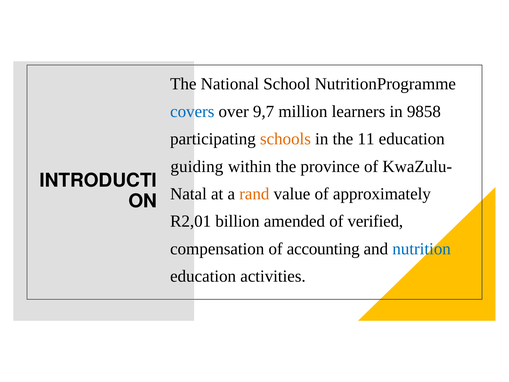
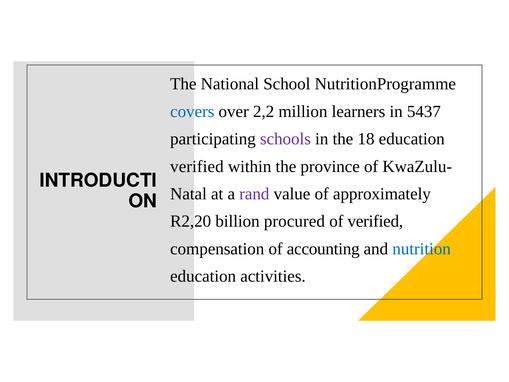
9,7: 9,7 -> 2,2
9858: 9858 -> 5437
schools colour: orange -> purple
11: 11 -> 18
guiding at (197, 166): guiding -> verified
rand colour: orange -> purple
R2,01: R2,01 -> R2,20
amended: amended -> procured
